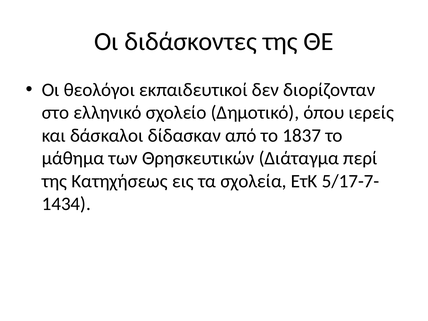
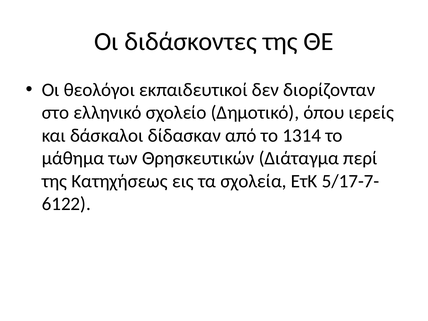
1837: 1837 -> 1314
1434: 1434 -> 6122
